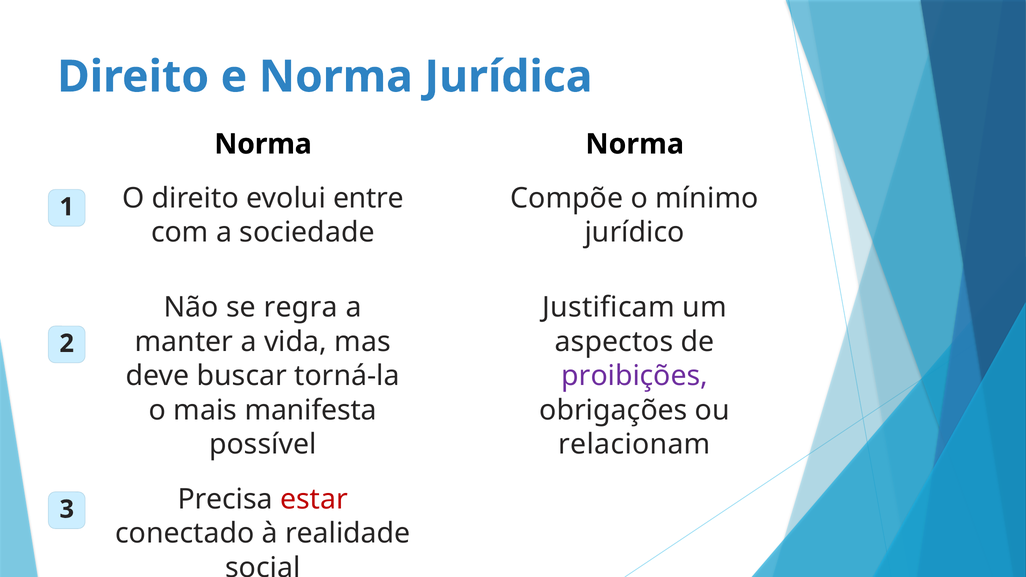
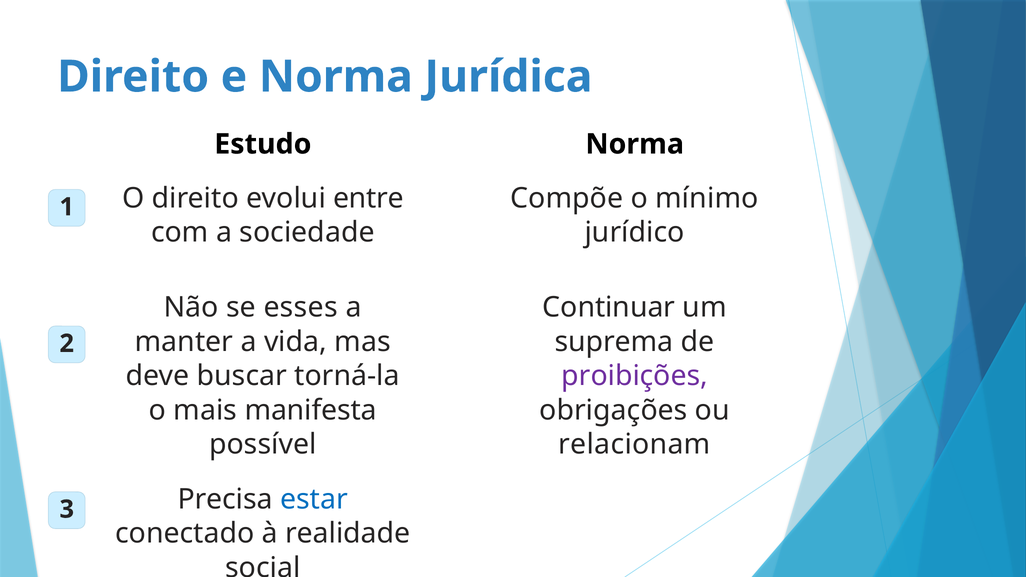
Norma at (263, 144): Norma -> Estudo
regra: regra -> esses
Justificam: Justificam -> Continuar
aspectos: aspectos -> suprema
estar colour: red -> blue
